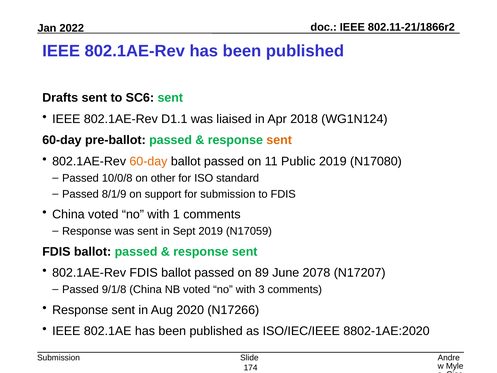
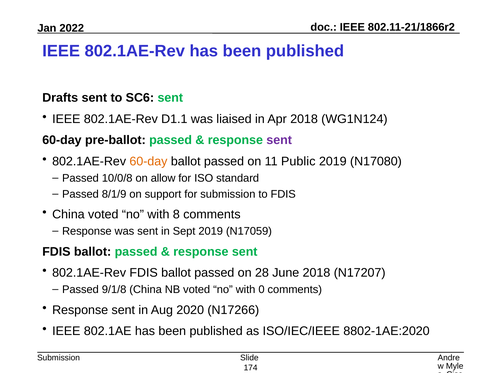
sent at (279, 140) colour: orange -> purple
other: other -> allow
1: 1 -> 8
89: 89 -> 28
June 2078: 2078 -> 2018
3: 3 -> 0
